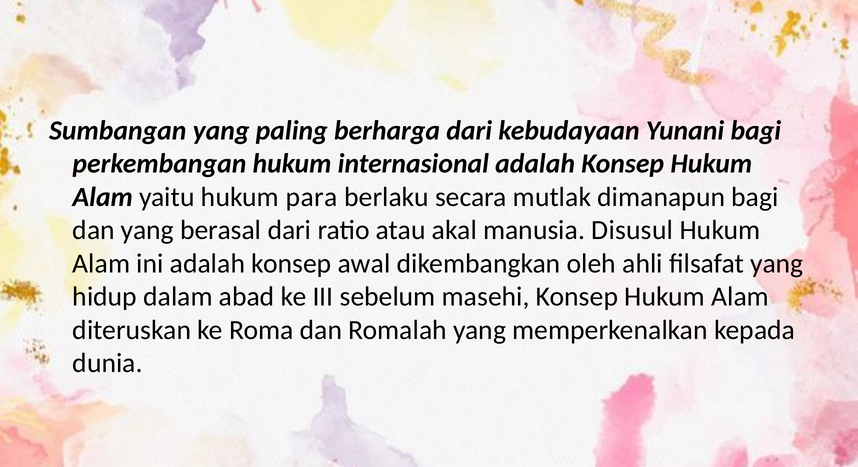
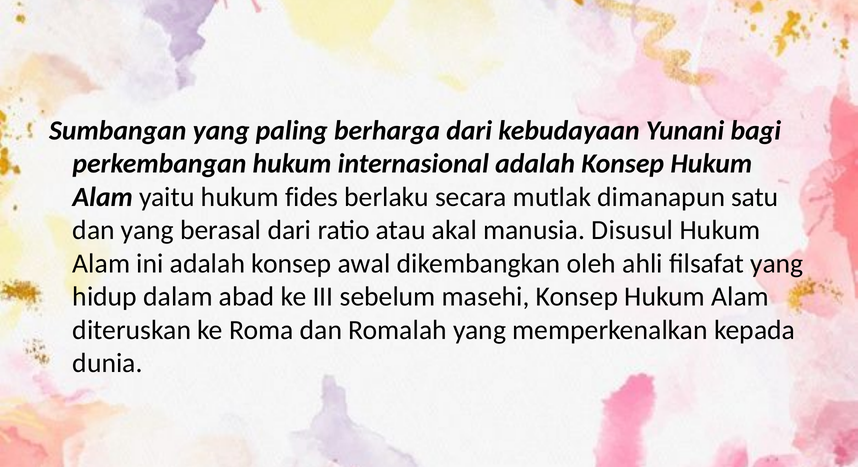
para: para -> fides
dimanapun bagi: bagi -> satu
